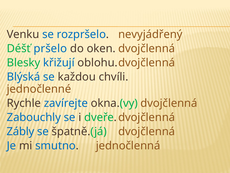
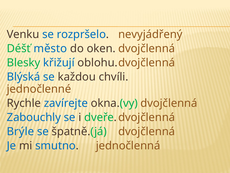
pršelo: pršelo -> město
Zábly: Zábly -> Brýle
